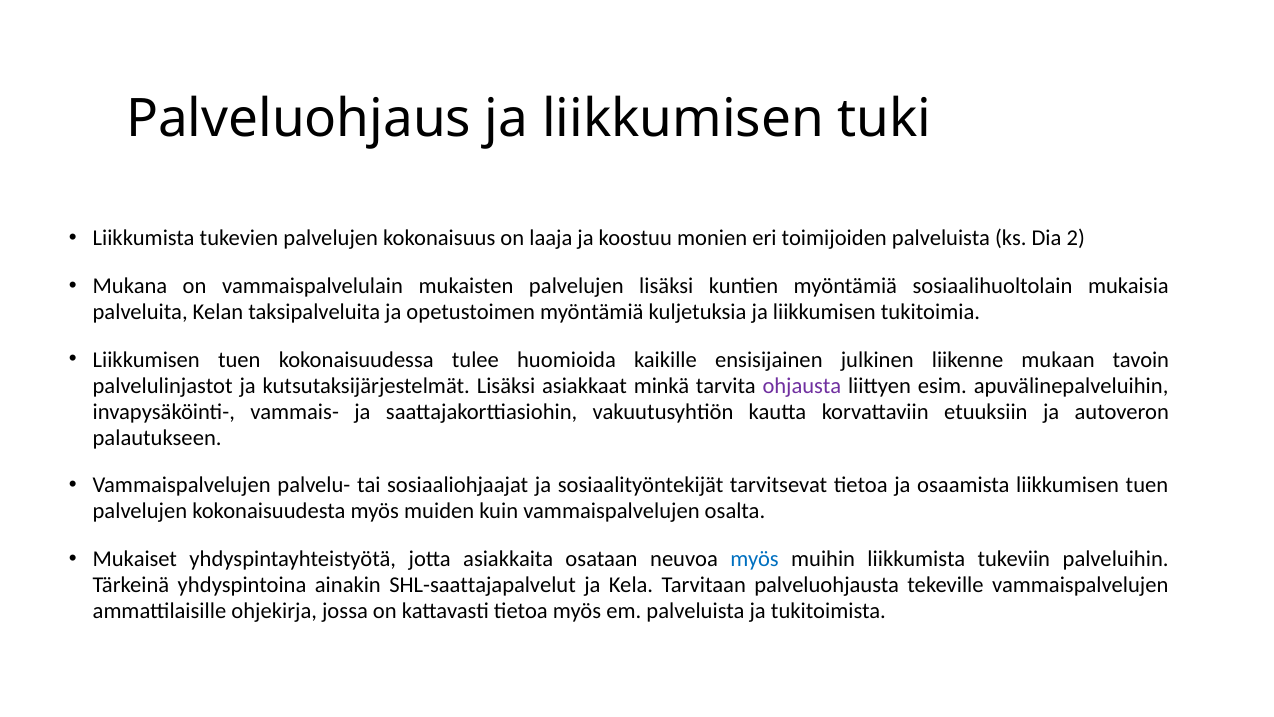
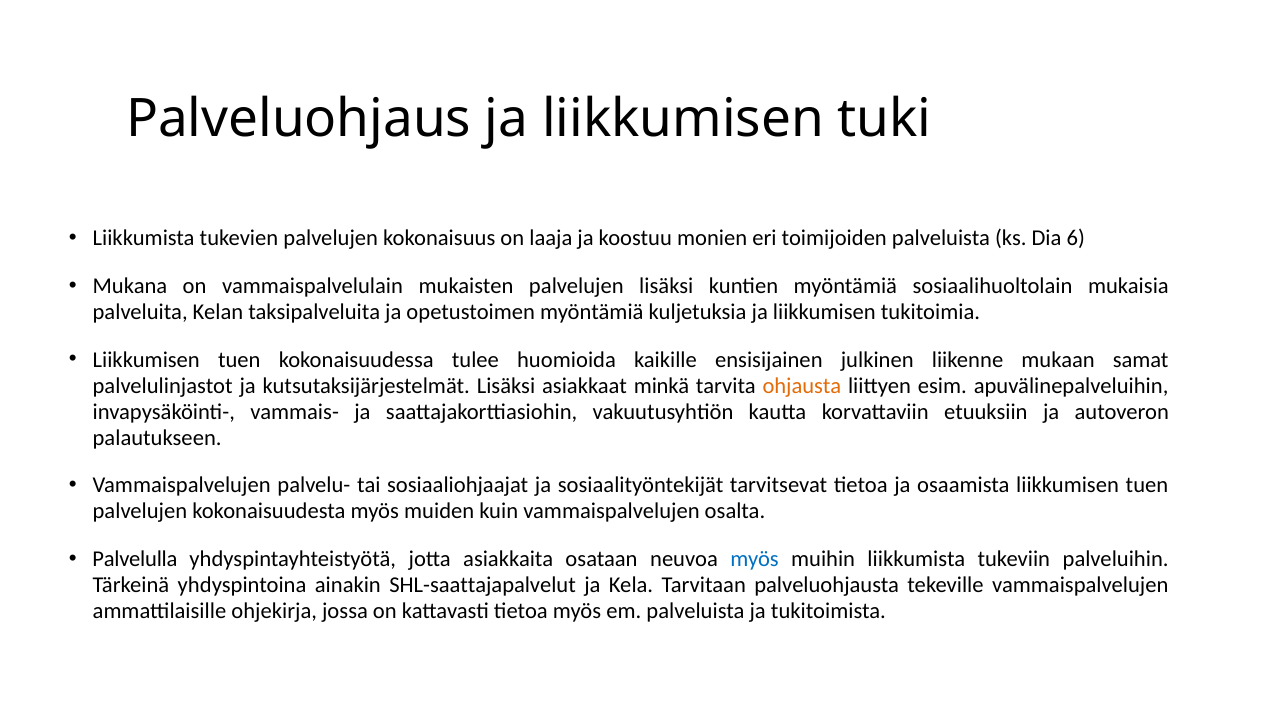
2: 2 -> 6
tavoin: tavoin -> samat
ohjausta colour: purple -> orange
Mukaiset: Mukaiset -> Palvelulla
